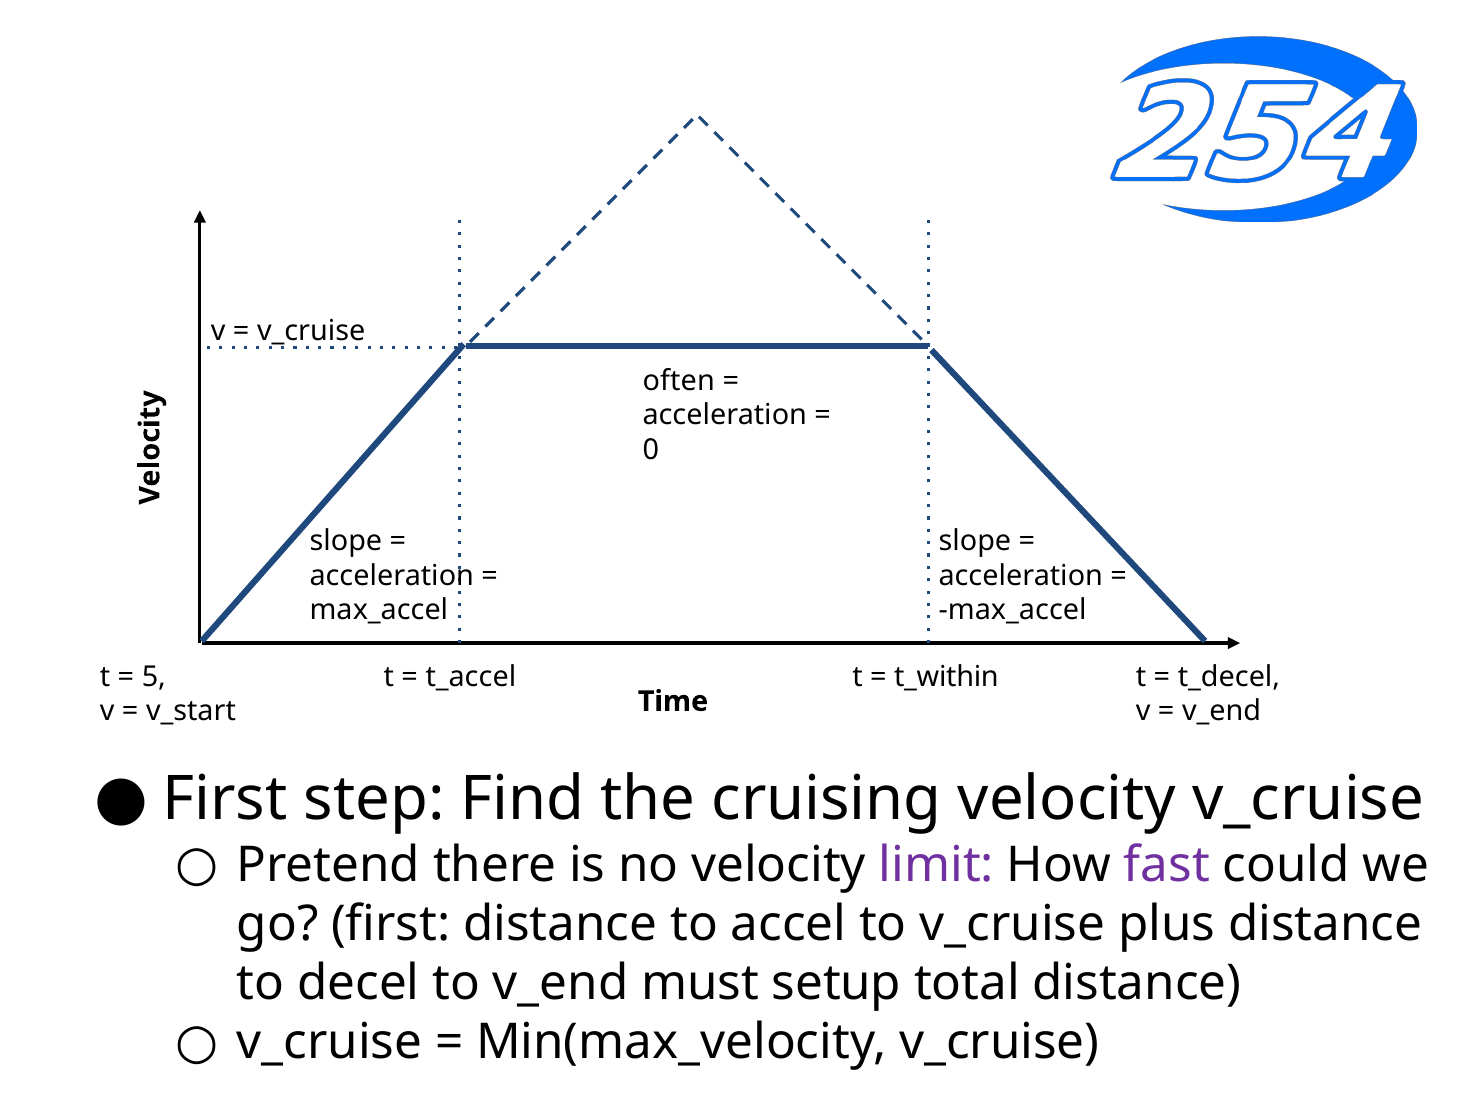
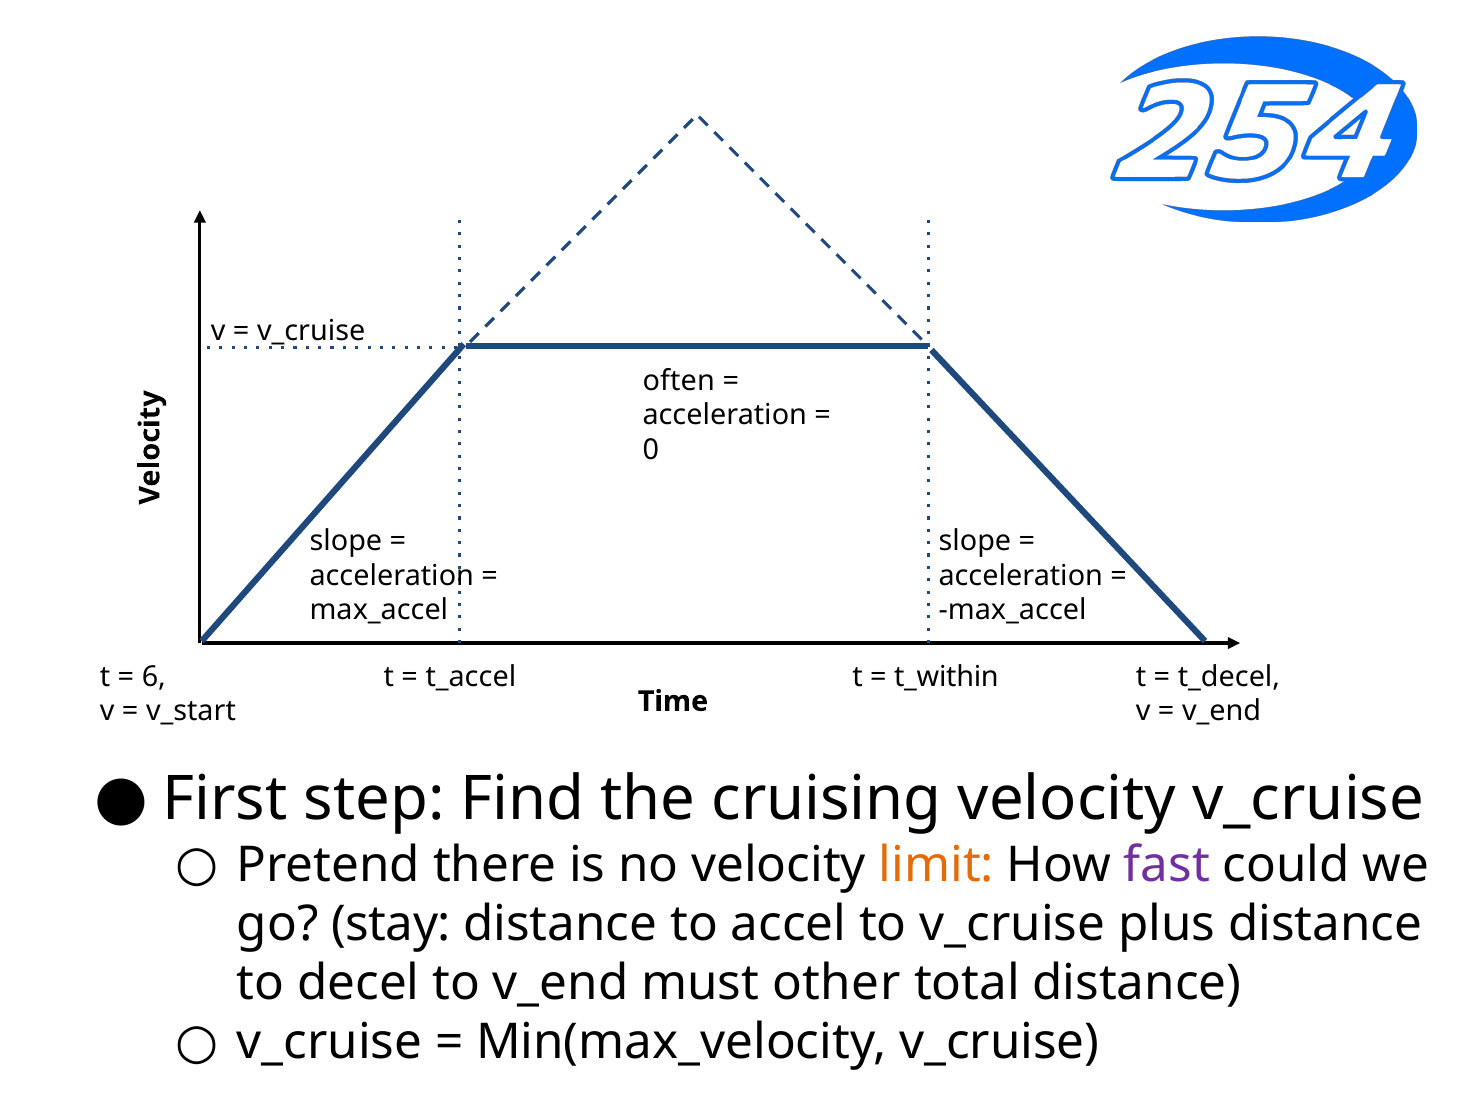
5: 5 -> 6
limit colour: purple -> orange
go first: first -> stay
setup: setup -> other
